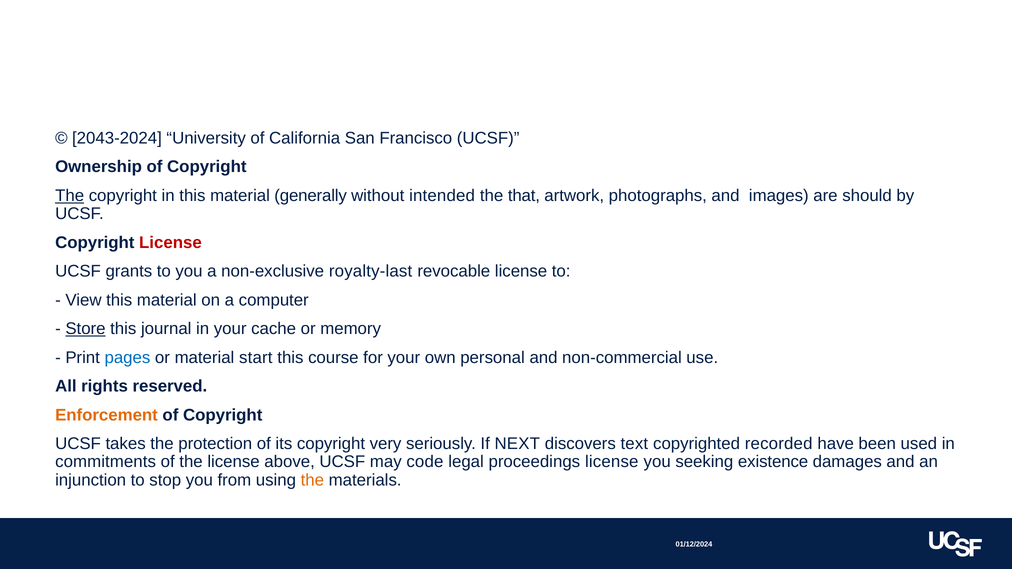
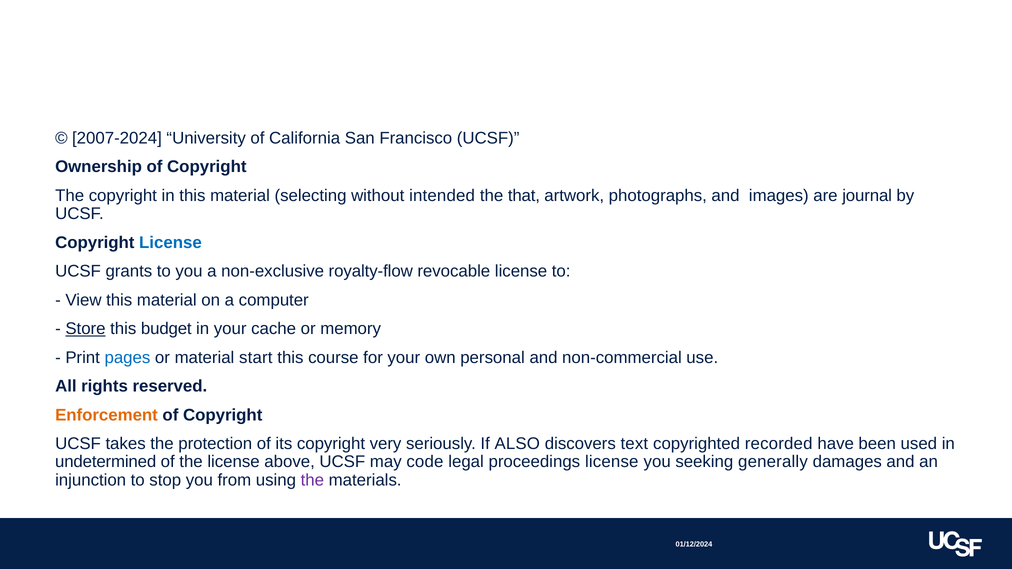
2043-2024: 2043-2024 -> 2007-2024
The at (70, 196) underline: present -> none
generally: generally -> selecting
should: should -> journal
License at (170, 243) colour: red -> blue
royalty-last: royalty-last -> royalty-flow
journal: journal -> budget
NEXT: NEXT -> ALSO
commitments: commitments -> undetermined
existence: existence -> generally
the at (312, 480) colour: orange -> purple
